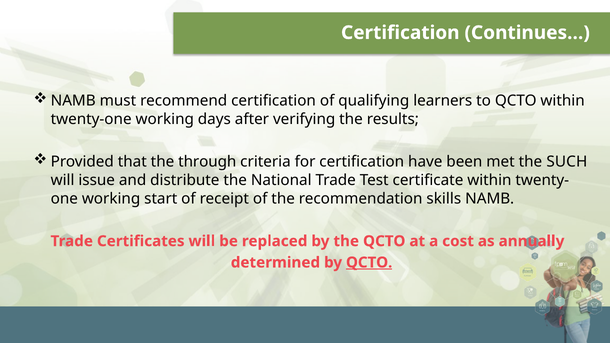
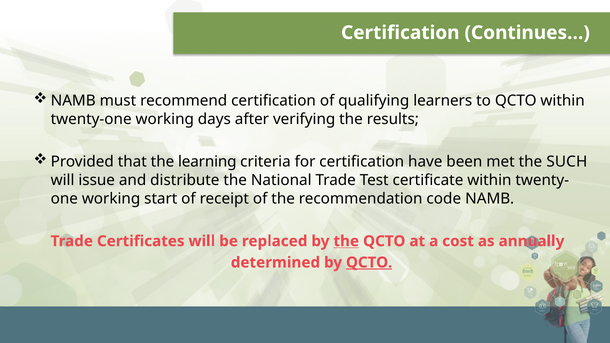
through: through -> learning
skills: skills -> code
the at (346, 241) underline: none -> present
